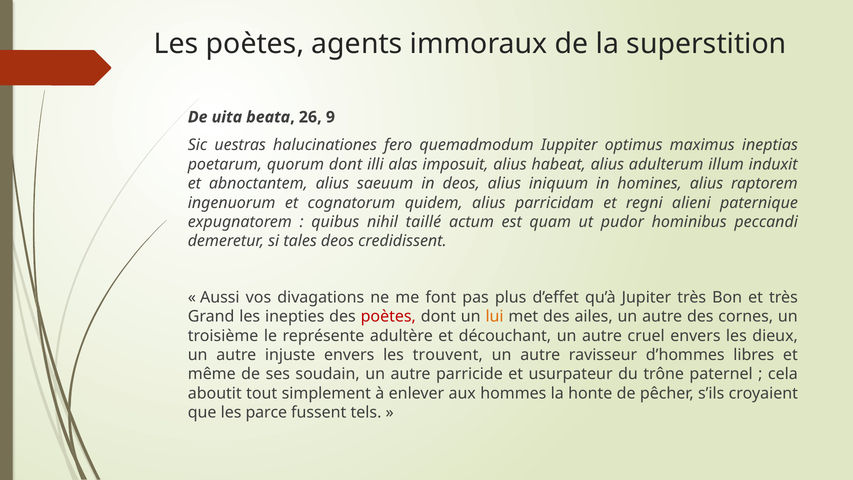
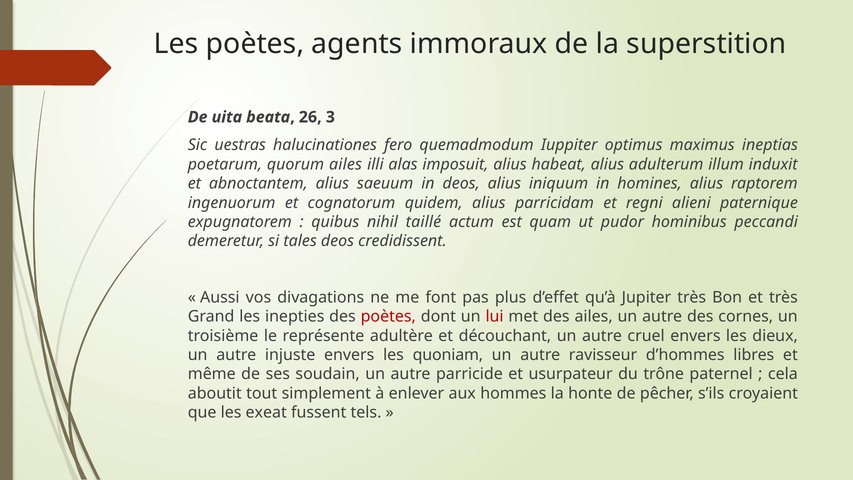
9: 9 -> 3
quorum dont: dont -> ailes
lui colour: orange -> red
trouvent: trouvent -> quoniam
parce: parce -> exeat
